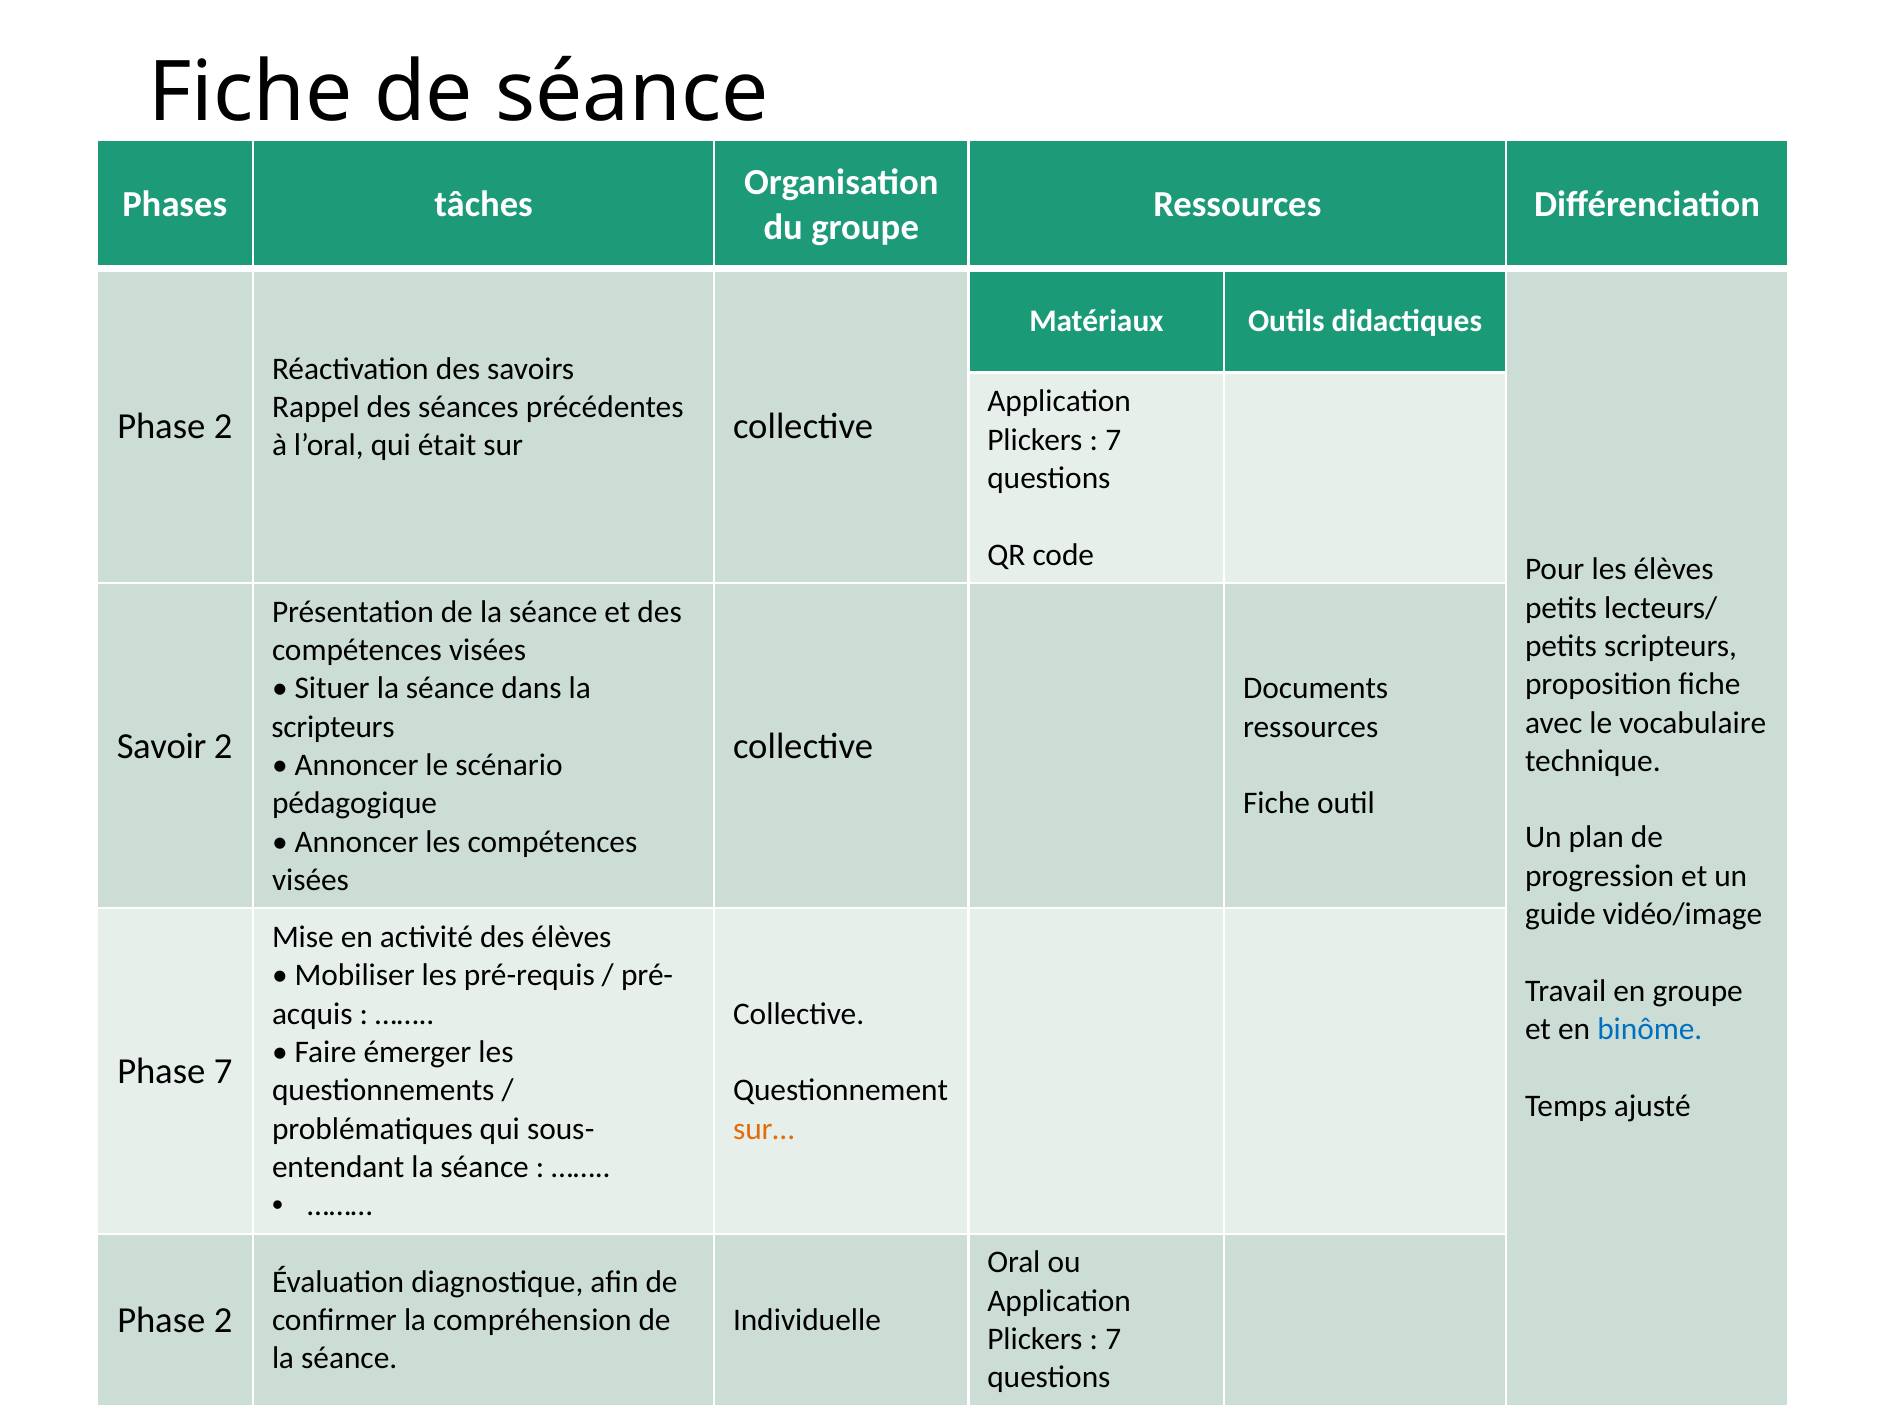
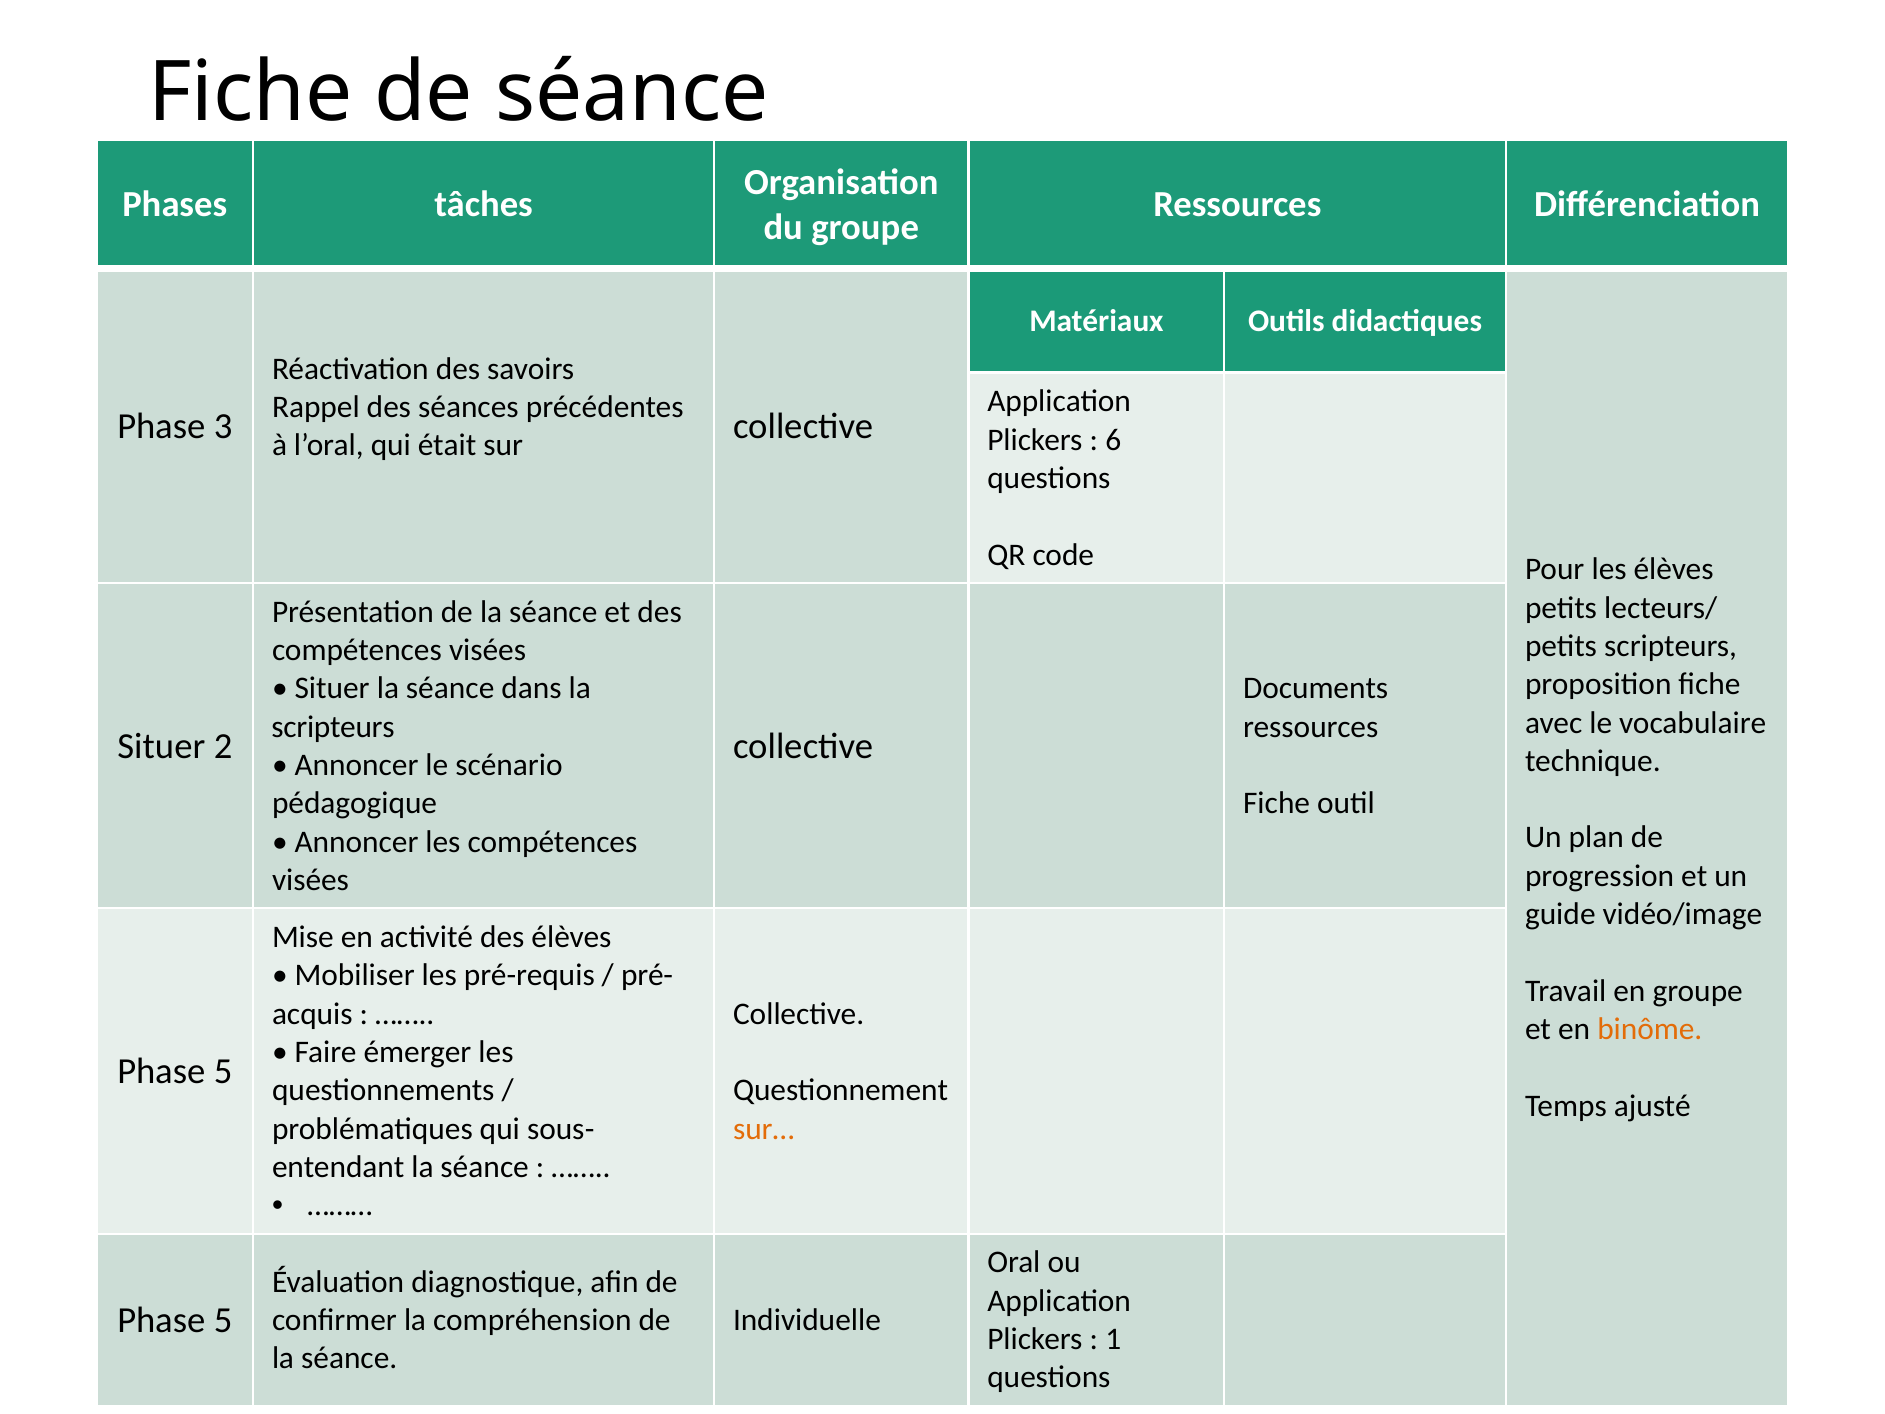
2 at (223, 426): 2 -> 3
7 at (1113, 440): 7 -> 6
Savoir at (162, 746): Savoir -> Situer
binôme colour: blue -> orange
7 at (223, 1071): 7 -> 5
2 at (223, 1320): 2 -> 5
7 at (1113, 1339): 7 -> 1
